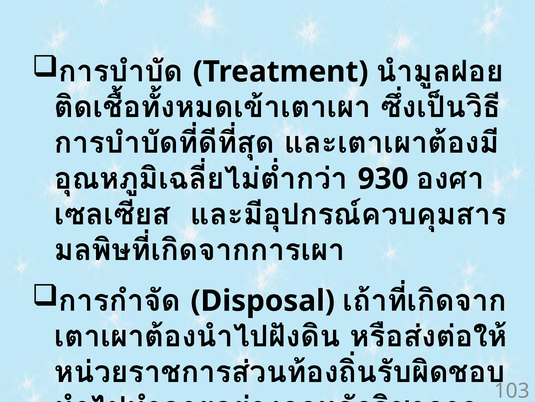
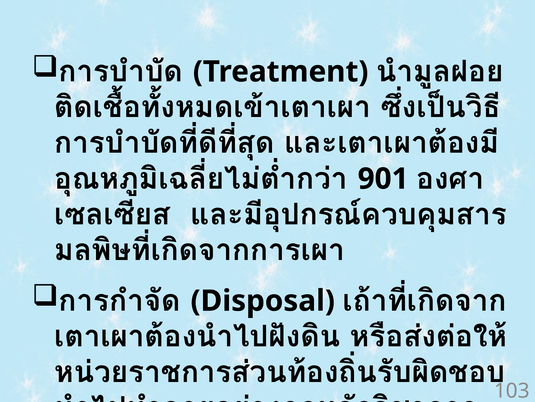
930: 930 -> 901
